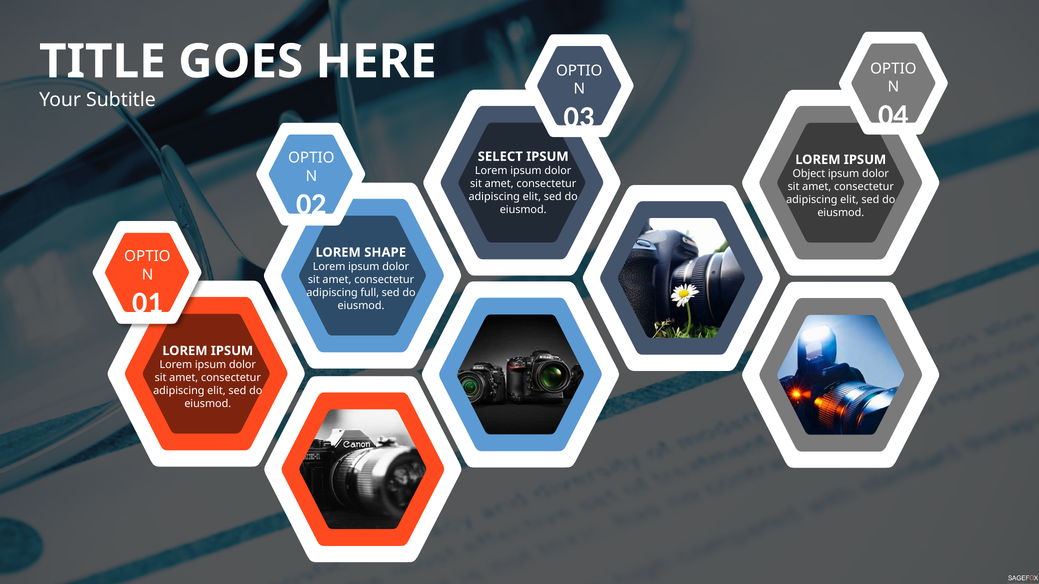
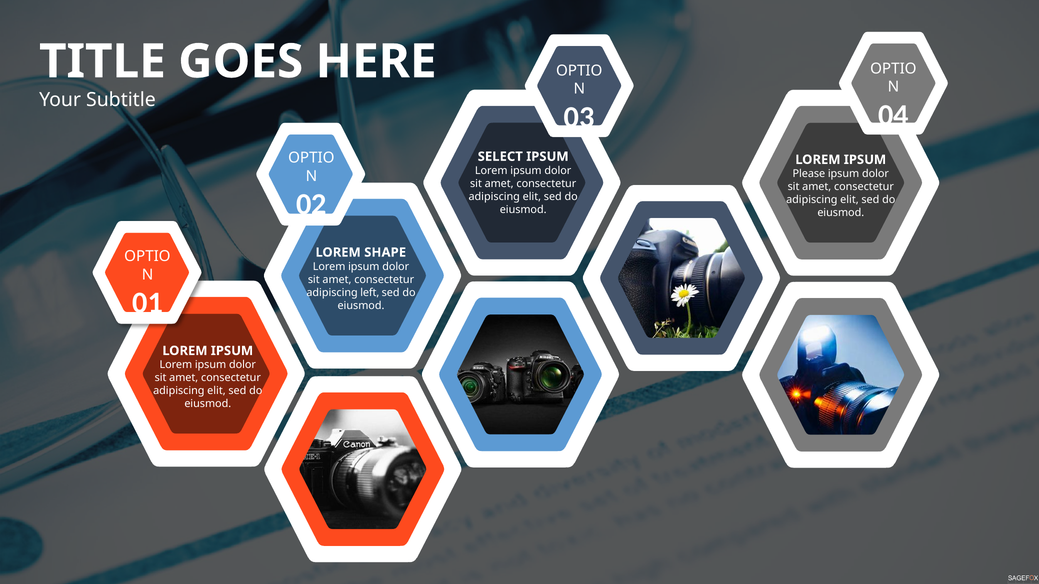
Object: Object -> Please
full: full -> left
